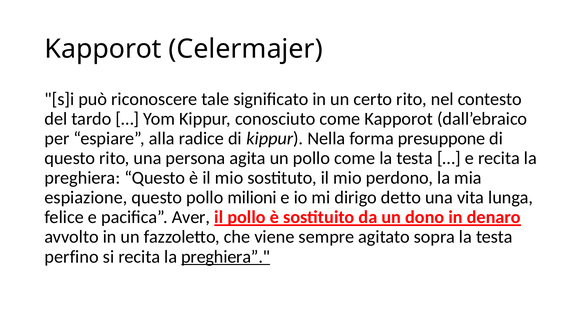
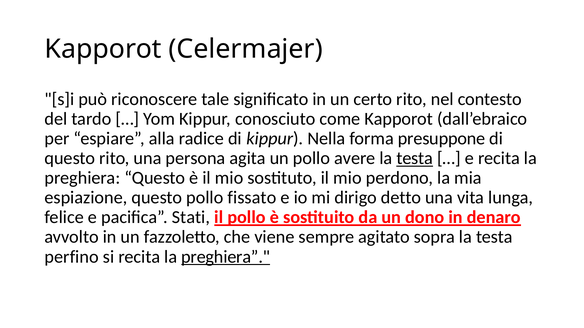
pollo come: come -> avere
testa at (415, 159) underline: none -> present
milioni: milioni -> fissato
Aver: Aver -> Stati
